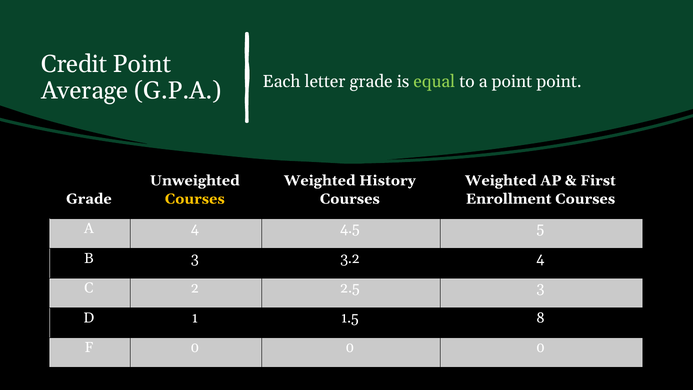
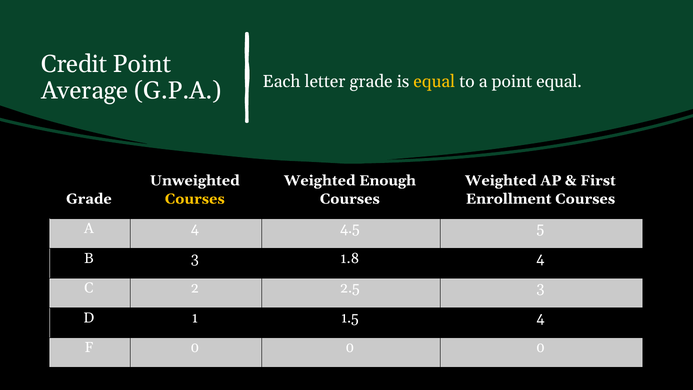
equal at (434, 82) colour: light green -> yellow
point point: point -> equal
History: History -> Enough
3.2: 3.2 -> 1.8
1.5 8: 8 -> 4
